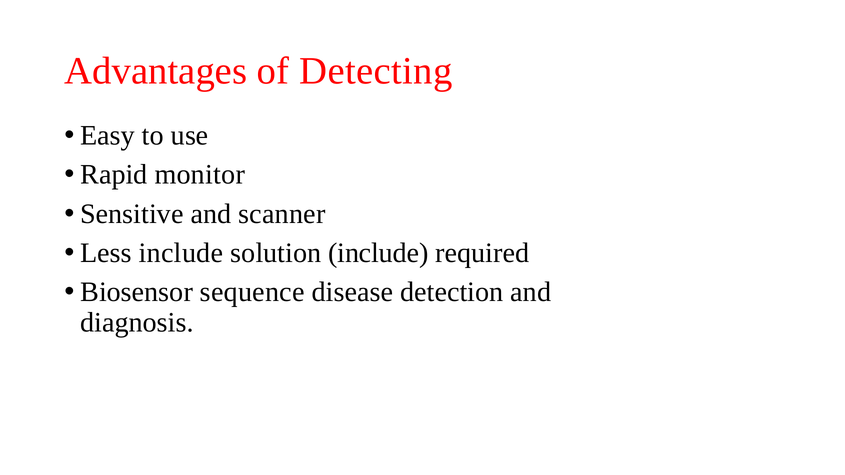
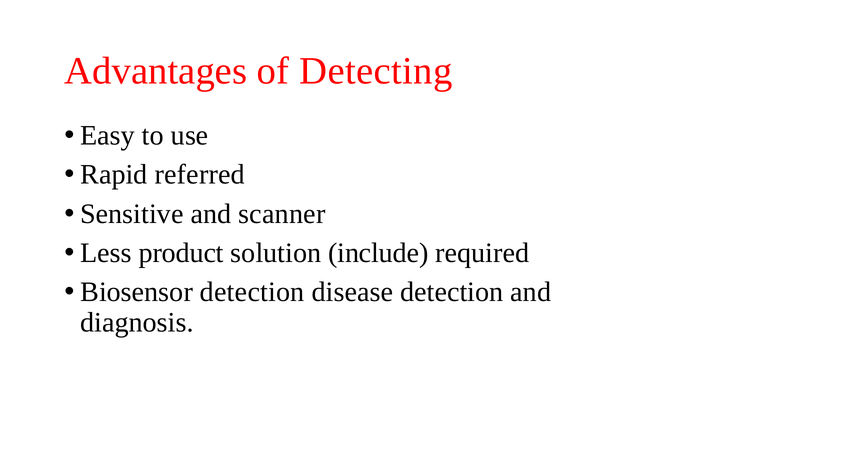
monitor: monitor -> referred
Less include: include -> product
Biosensor sequence: sequence -> detection
